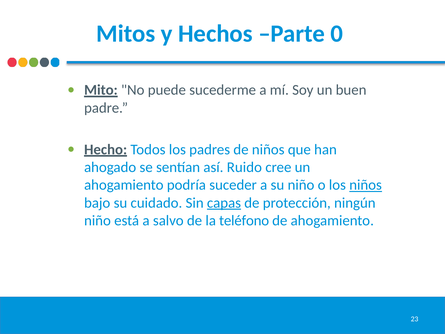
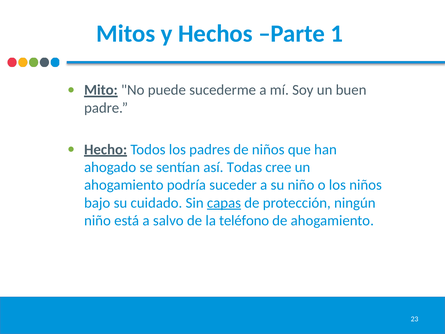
0: 0 -> 1
Ruido: Ruido -> Todas
niños at (366, 185) underline: present -> none
